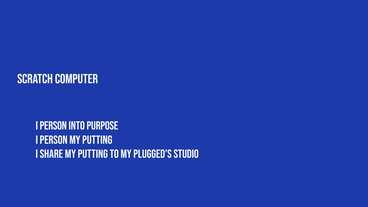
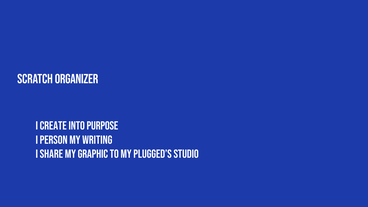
Computer: Computer -> Organizer
person at (53, 126): person -> create
putting at (97, 140): putting -> writing
putting at (93, 154): putting -> graphic
